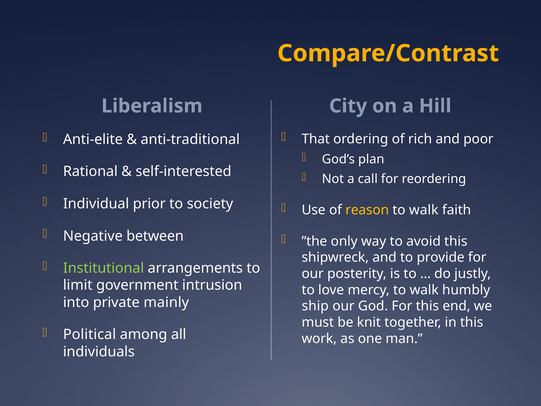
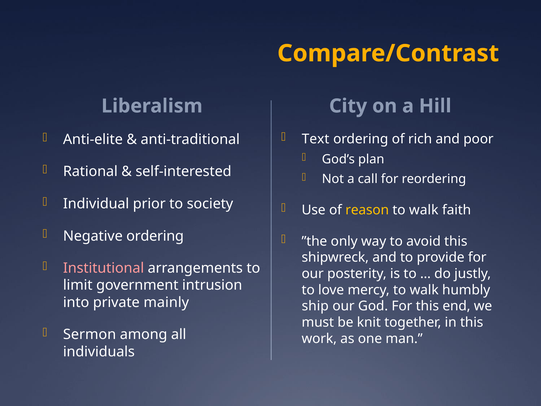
That: That -> Text
Negative between: between -> ordering
Institutional colour: light green -> pink
Political: Political -> Sermon
